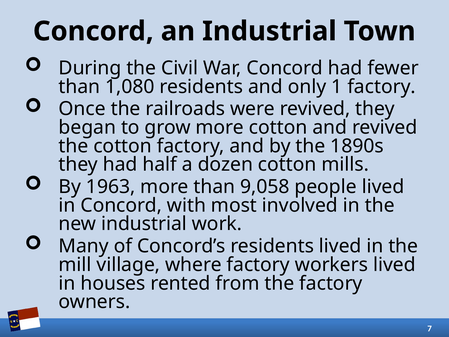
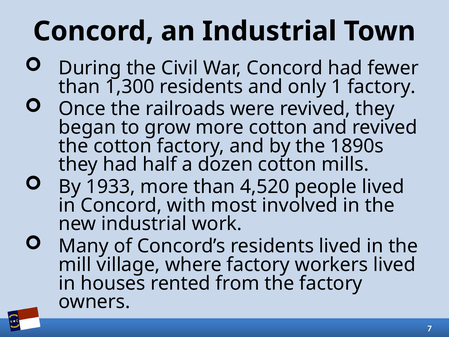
1,080: 1,080 -> 1,300
1963: 1963 -> 1933
9,058: 9,058 -> 4,520
